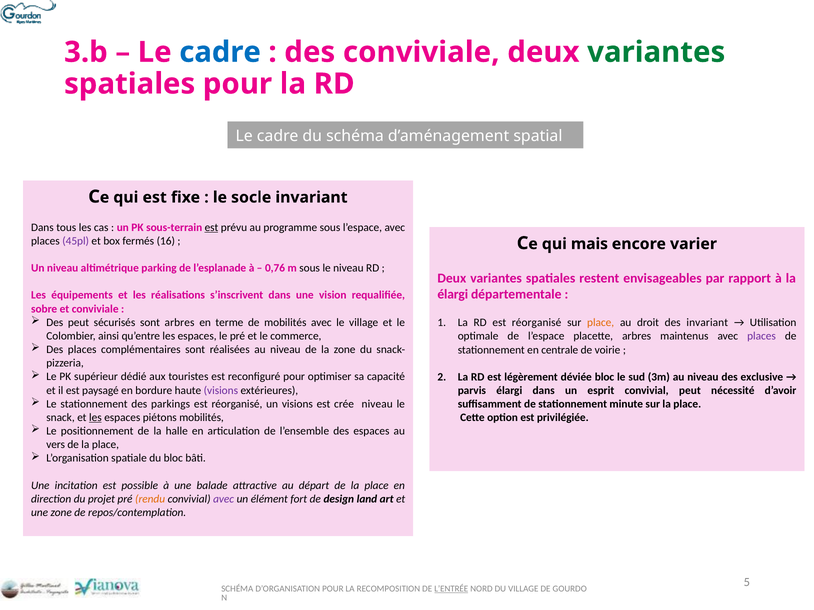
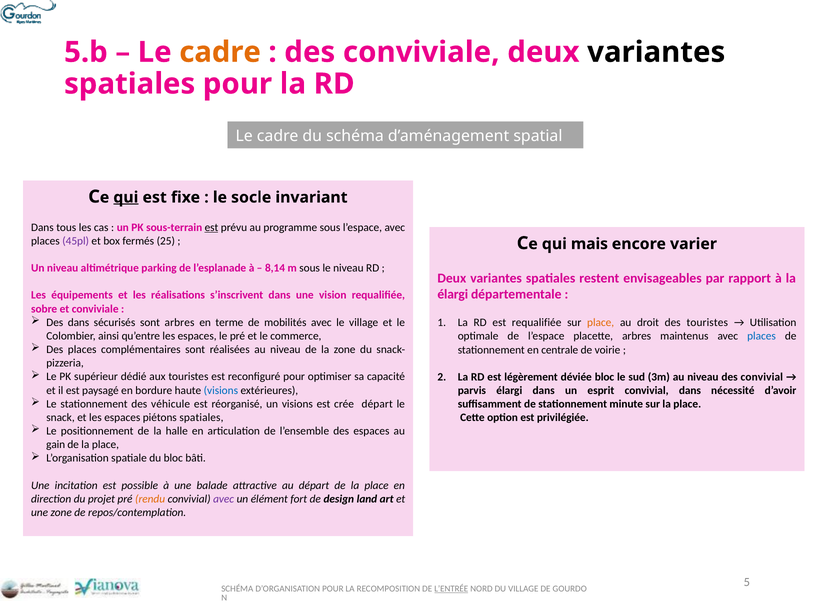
3.b: 3.b -> 5.b
cadre at (220, 52) colour: blue -> orange
variantes at (656, 52) colour: green -> black
qui at (126, 198) underline: none -> present
16: 16 -> 25
0,76: 0,76 -> 8,14
Des peut: peut -> dans
RD est réorganisé: réorganisé -> requalifiée
des invariant: invariant -> touristes
places at (762, 337) colour: purple -> blue
des exclusive: exclusive -> convivial
visions at (221, 391) colour: purple -> blue
convivial peut: peut -> dans
parkings: parkings -> véhicule
crée niveau: niveau -> départ
les at (95, 418) underline: present -> none
piétons mobilités: mobilités -> spatiales
vers: vers -> gain
